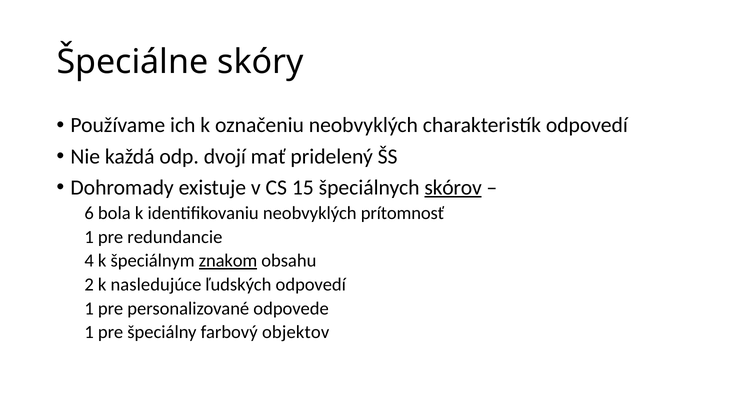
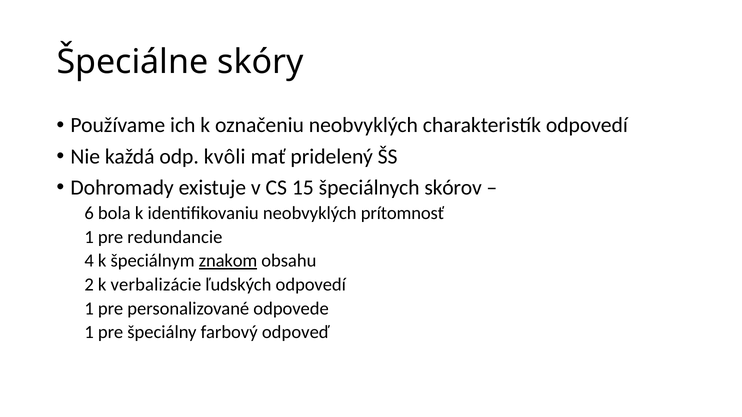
dvojí: dvojí -> kvôli
skórov underline: present -> none
nasledujúce: nasledujúce -> verbalizácie
objektov: objektov -> odpoveď
